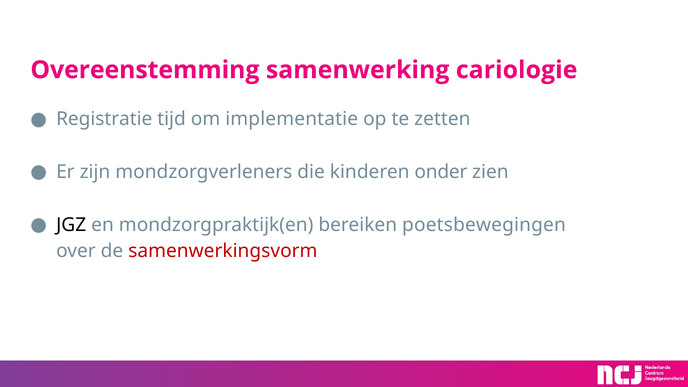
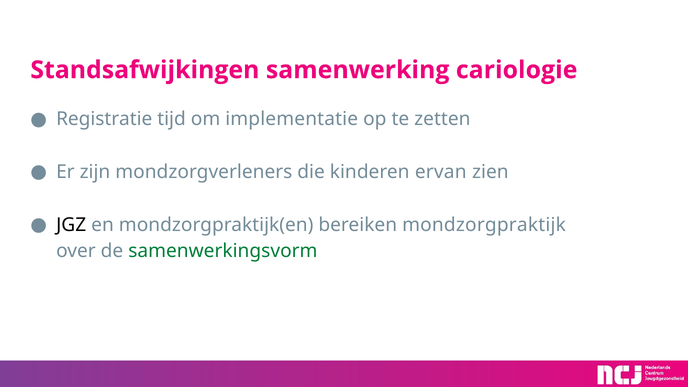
Overeenstemming: Overeenstemming -> Standsafwijkingen
onder: onder -> ervan
poetsbewegingen: poetsbewegingen -> mondzorgpraktijk
samenwerkingsvorm colour: red -> green
